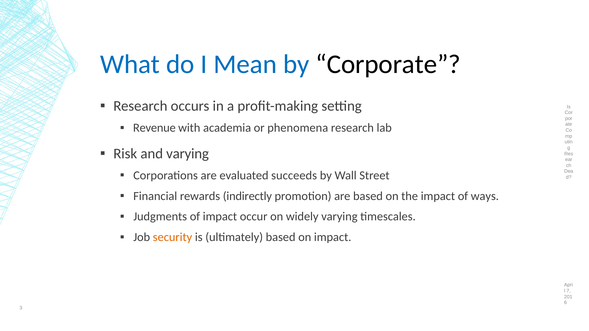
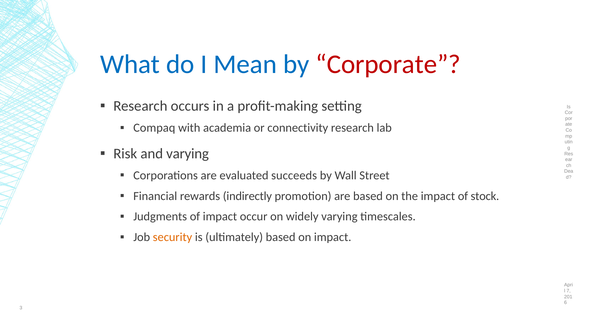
Corporate colour: black -> red
Revenue: Revenue -> Compaq
phenomena: phenomena -> connectivity
ways: ways -> stock
